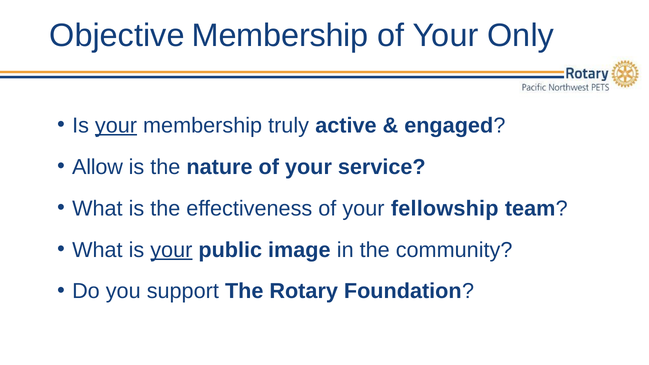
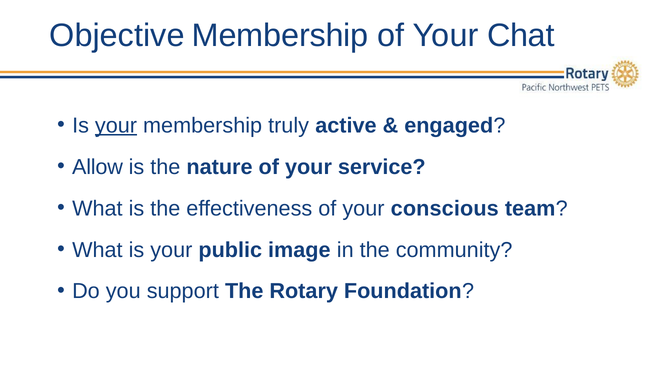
Only: Only -> Chat
fellowship: fellowship -> conscious
your at (171, 250) underline: present -> none
